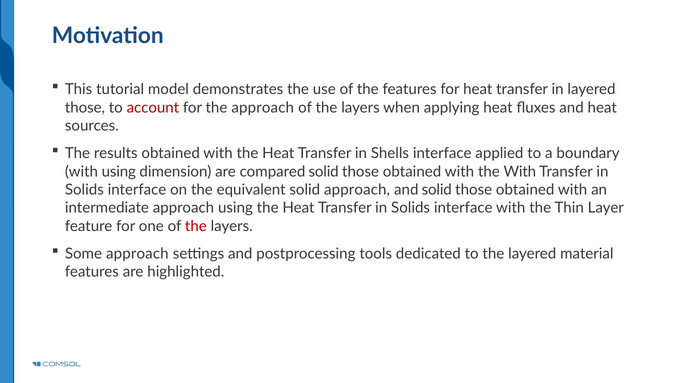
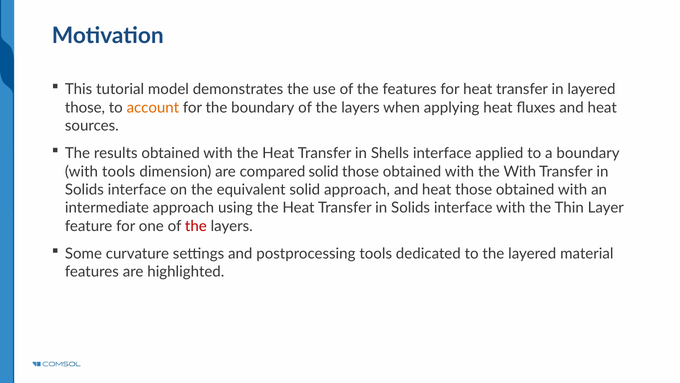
account colour: red -> orange
the approach: approach -> boundary
with using: using -> tools
solid at (437, 190): solid -> heat
Some approach: approach -> curvature
